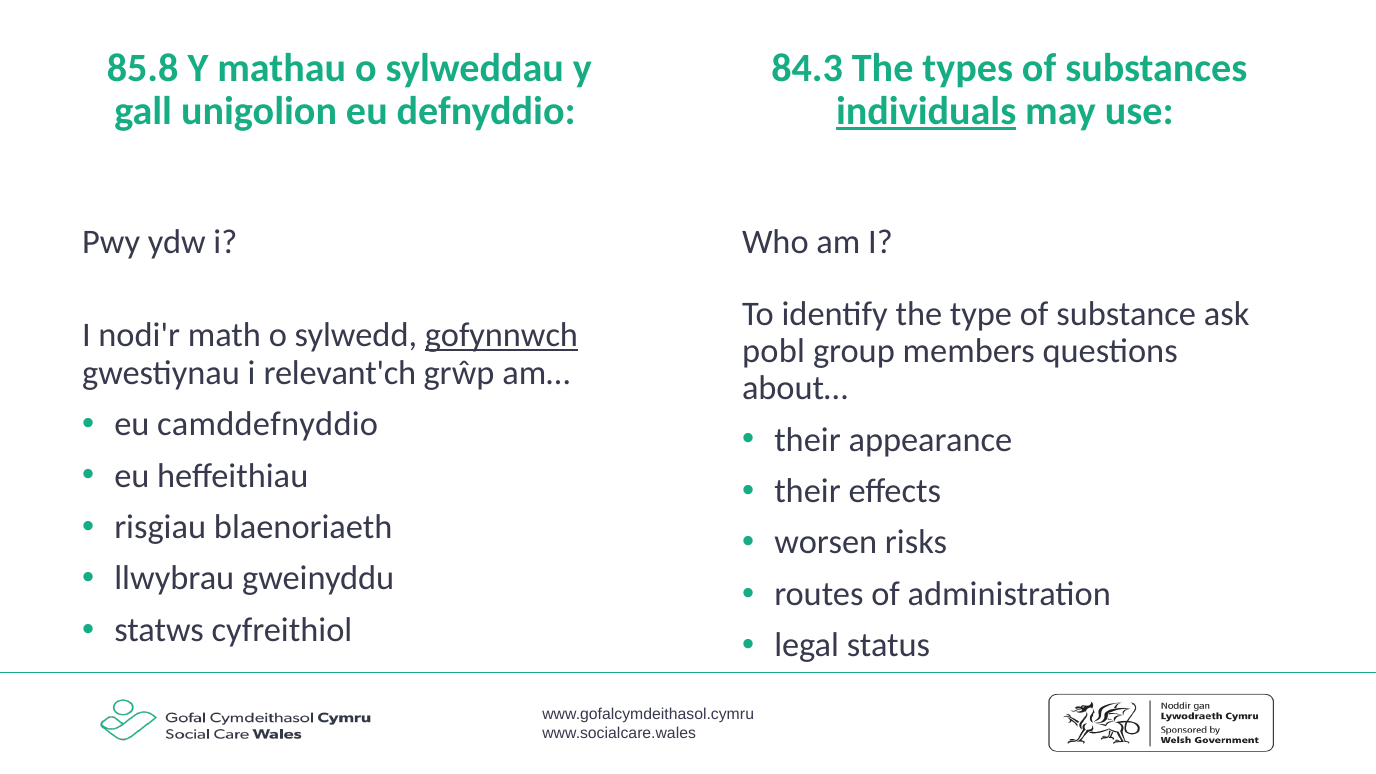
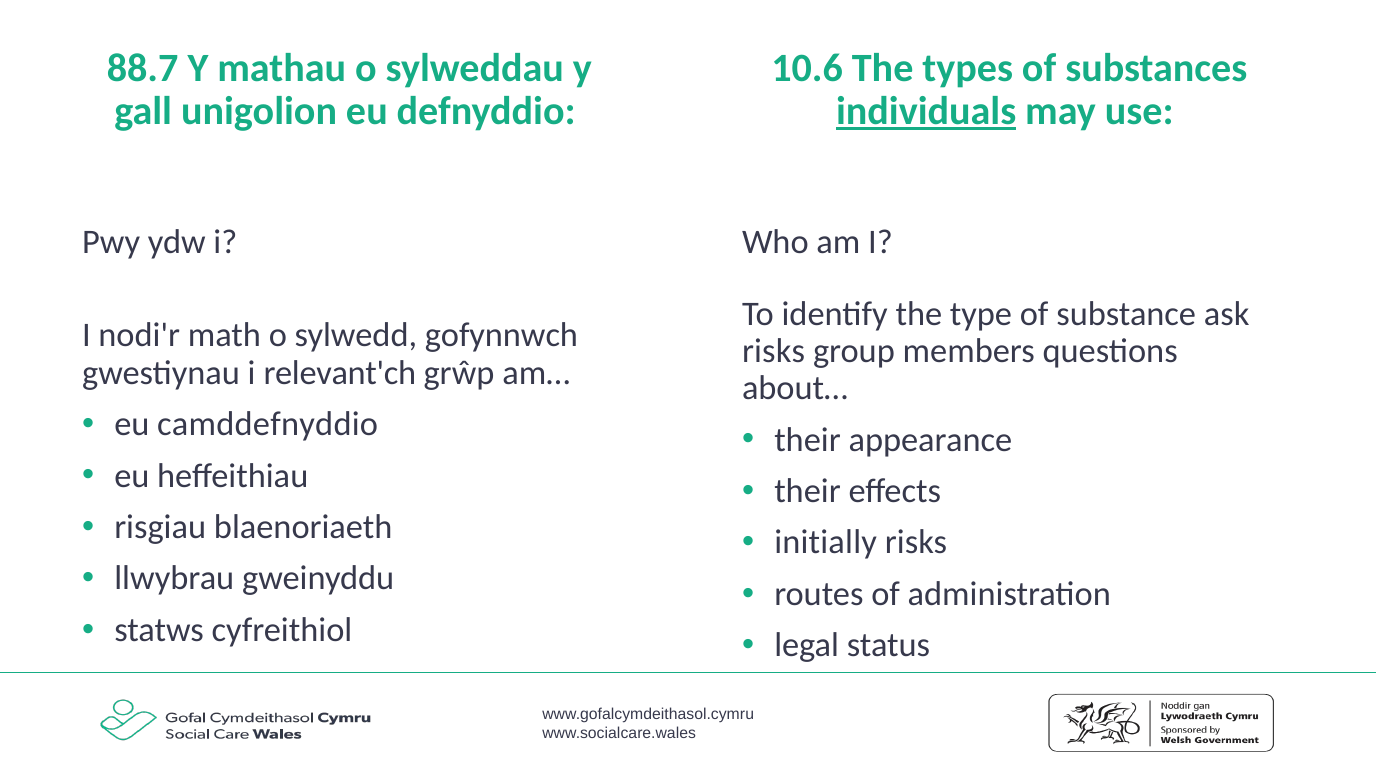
85.8: 85.8 -> 88.7
84.3: 84.3 -> 10.6
gofynnwch underline: present -> none
pobl at (774, 351): pobl -> risks
worsen: worsen -> initially
